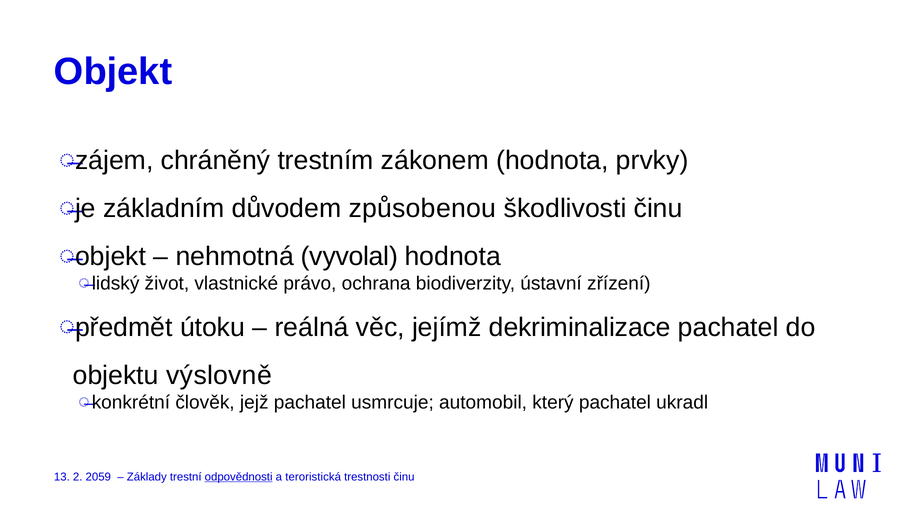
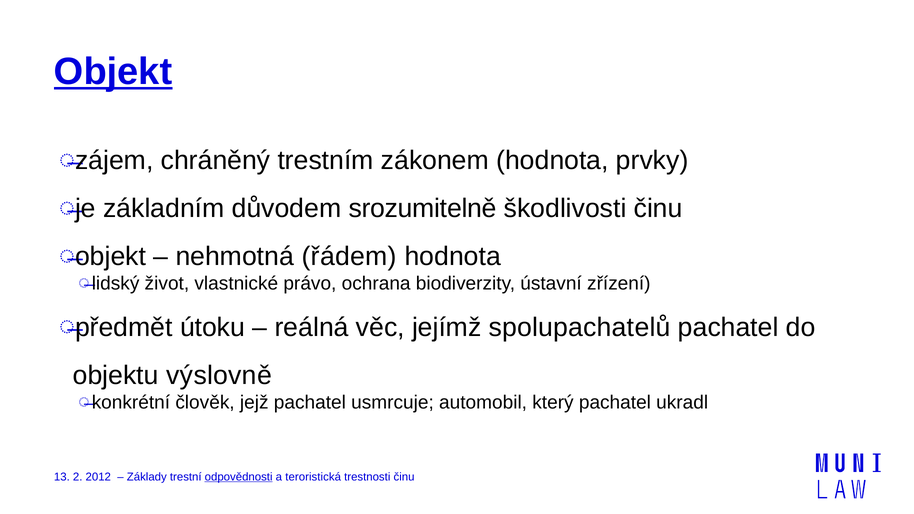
Objekt at (113, 72) underline: none -> present
způsobenou: způsobenou -> srozumitelně
vyvolal: vyvolal -> řádem
dekriminalizace: dekriminalizace -> spolupachatelů
2059: 2059 -> 2012
